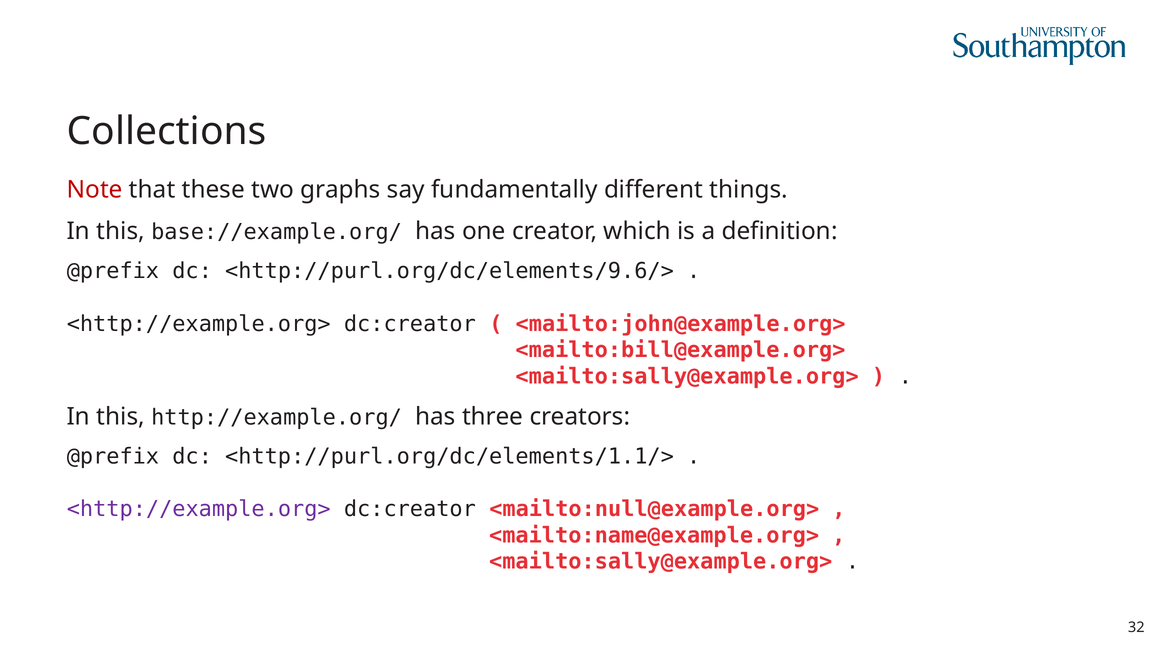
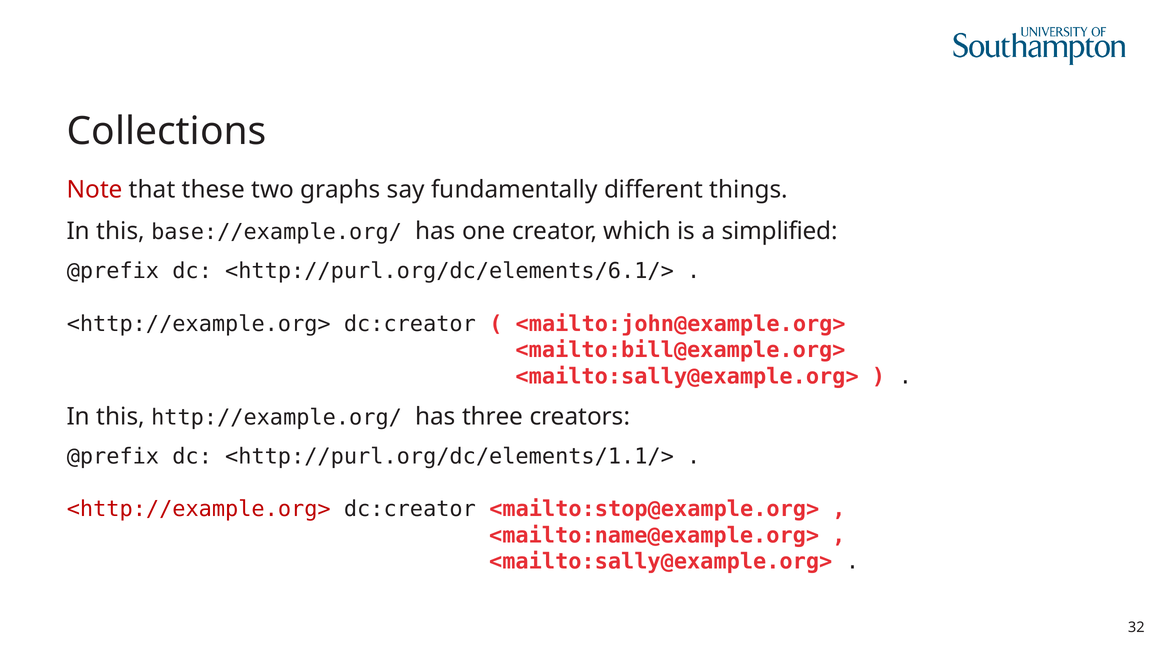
definition: definition -> simplified
<http://purl.org/dc/elements/9.6/>: <http://purl.org/dc/elements/9.6/> -> <http://purl.org/dc/elements/6.1/>
<http://example.org> at (199, 509) colour: purple -> red
<mailto:null@example.org>: <mailto:null@example.org> -> <mailto:stop@example.org>
